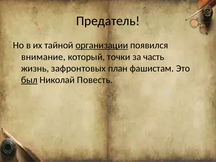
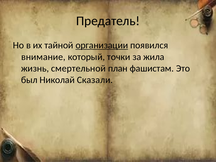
часть: часть -> жила
зафронтовых: зафронтовых -> смертельной
был underline: present -> none
Повесть: Повесть -> Сказали
